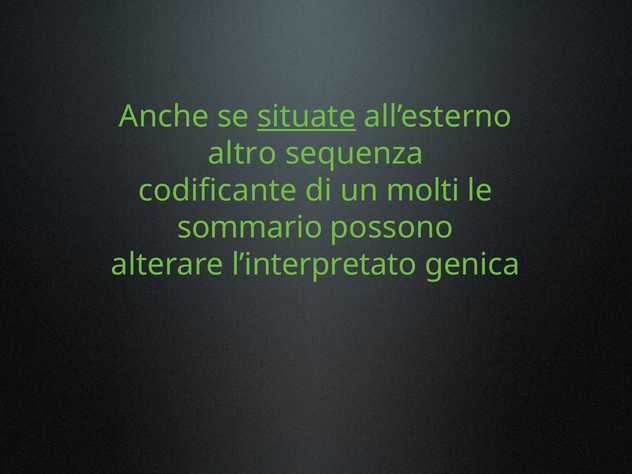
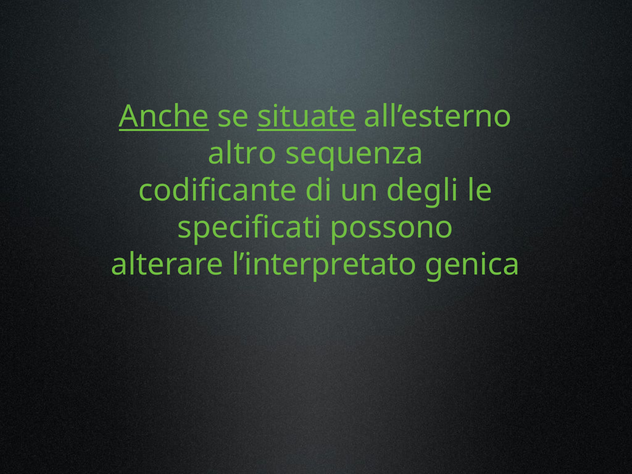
Anche underline: none -> present
molti: molti -> degli
sommario: sommario -> specificati
